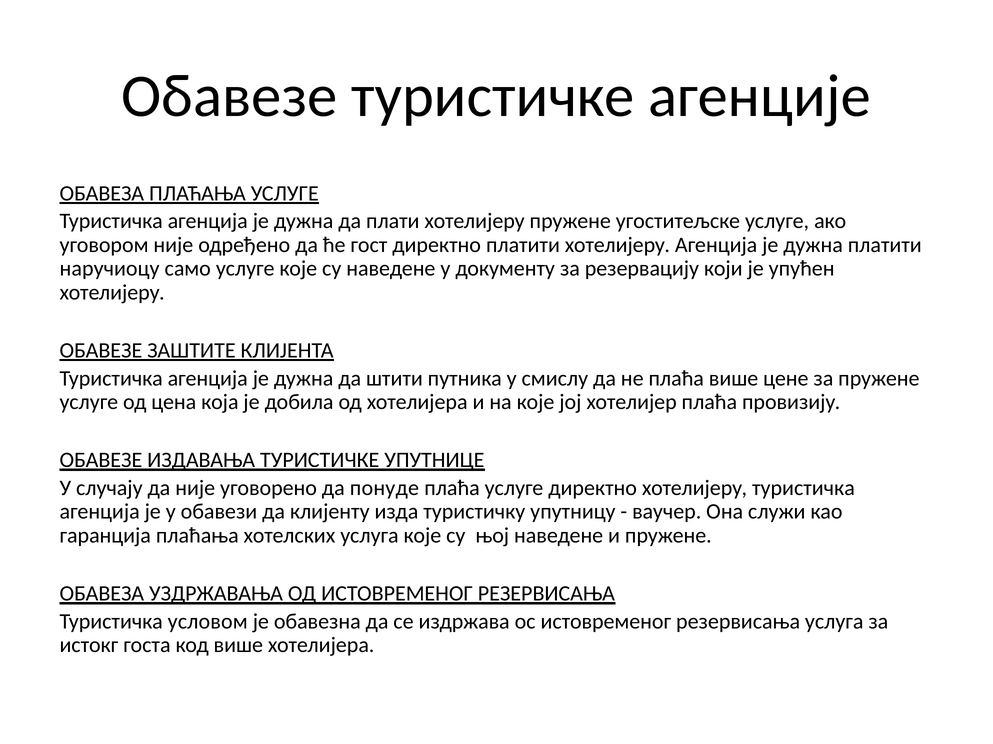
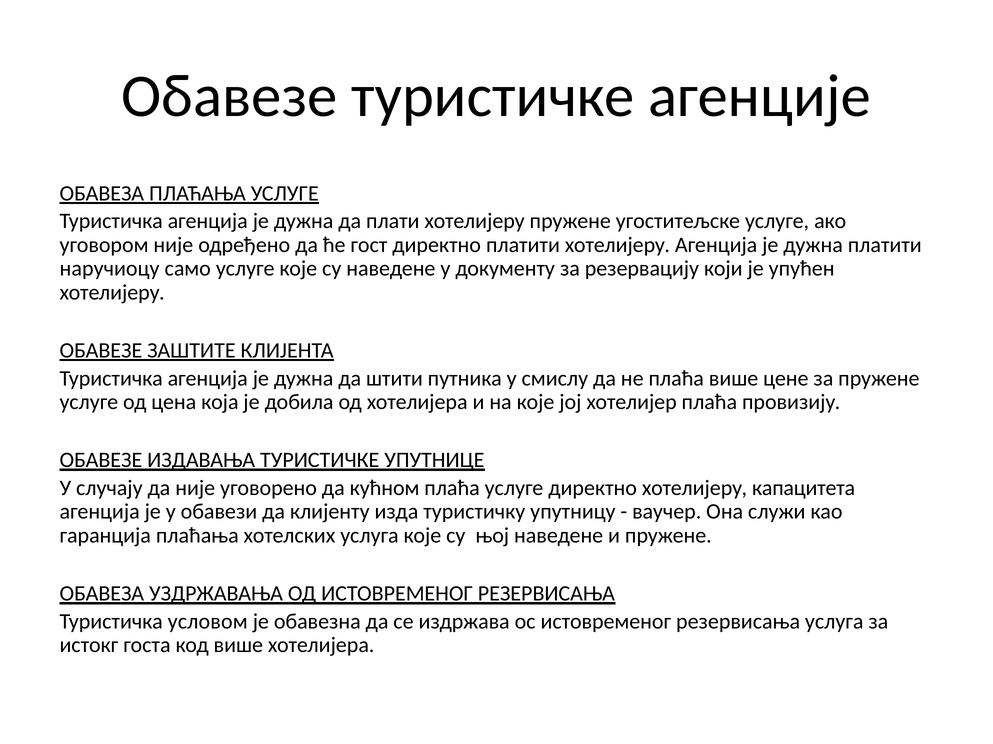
понуде: понуде -> кућном
хотелијеру туристичка: туристичка -> капацитета
